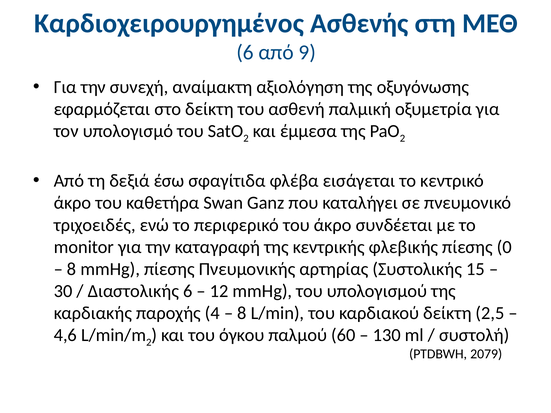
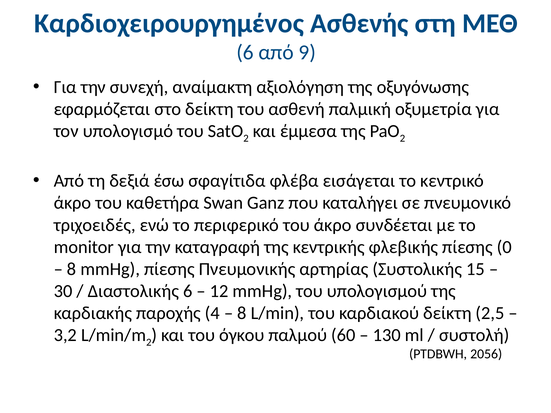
4,6: 4,6 -> 3,2
2079: 2079 -> 2056
